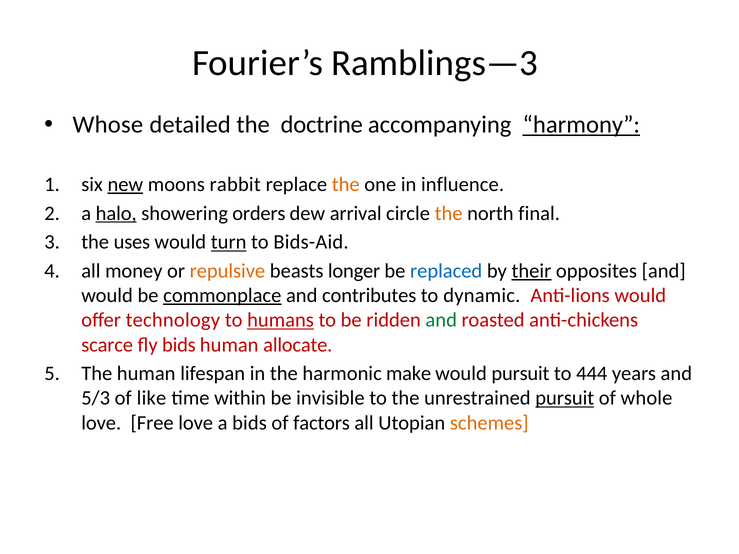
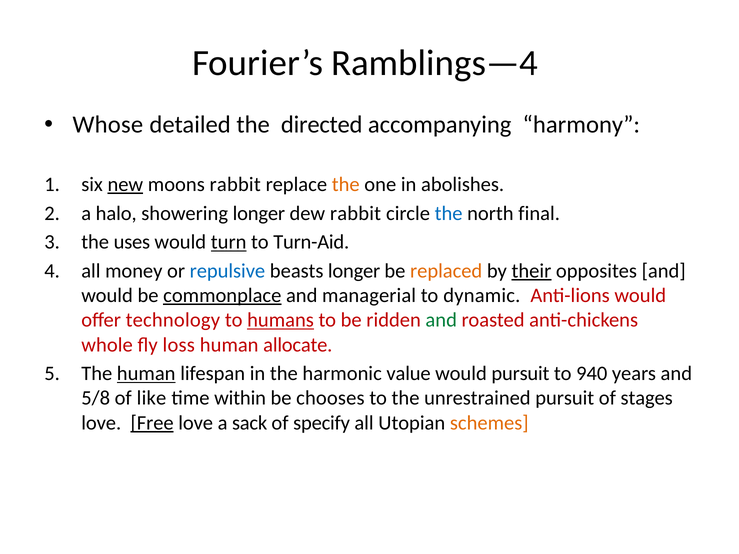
Ramblings—3: Ramblings—3 -> Ramblings—4
doctrine: doctrine -> directed
harmony underline: present -> none
influence: influence -> abolishes
halo underline: present -> none
showering orders: orders -> longer
dew arrival: arrival -> rabbit
the at (449, 213) colour: orange -> blue
Bids-Aid: Bids-Aid -> Turn-Aid
repulsive colour: orange -> blue
replaced colour: blue -> orange
contributes: contributes -> managerial
scarce: scarce -> whole
fly bids: bids -> loss
human at (146, 374) underline: none -> present
make: make -> value
444: 444 -> 940
5/3: 5/3 -> 5/8
invisible: invisible -> chooses
pursuit at (565, 398) underline: present -> none
whole: whole -> stages
Free underline: none -> present
a bids: bids -> sack
factors: factors -> specify
